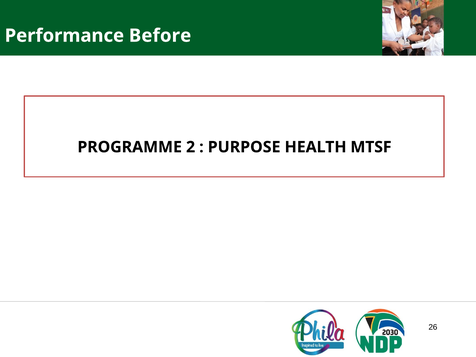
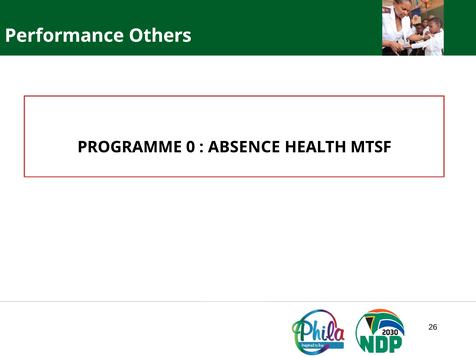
Before: Before -> Others
2: 2 -> 0
PURPOSE: PURPOSE -> ABSENCE
